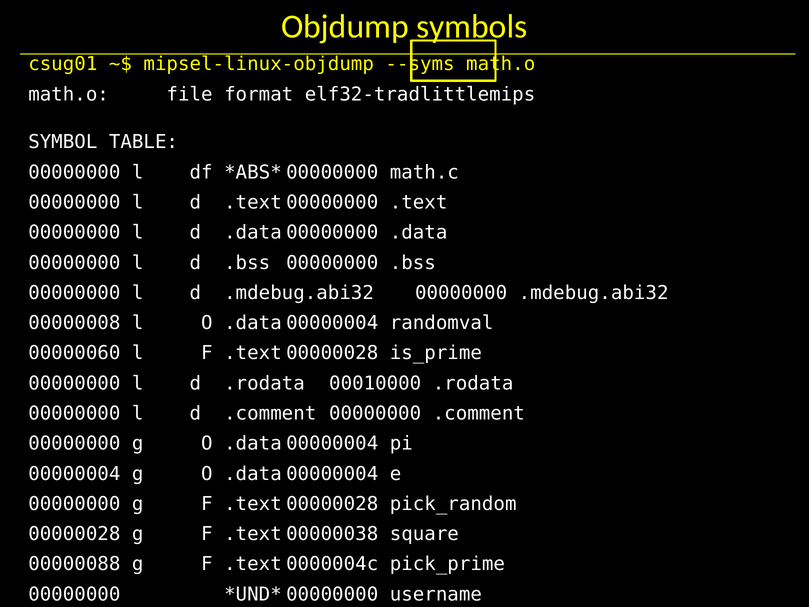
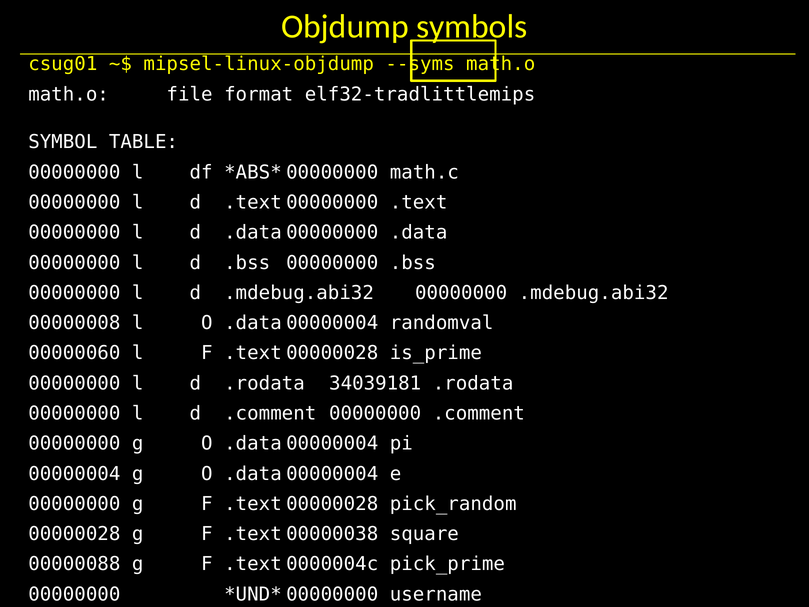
00010000: 00010000 -> 34039181
